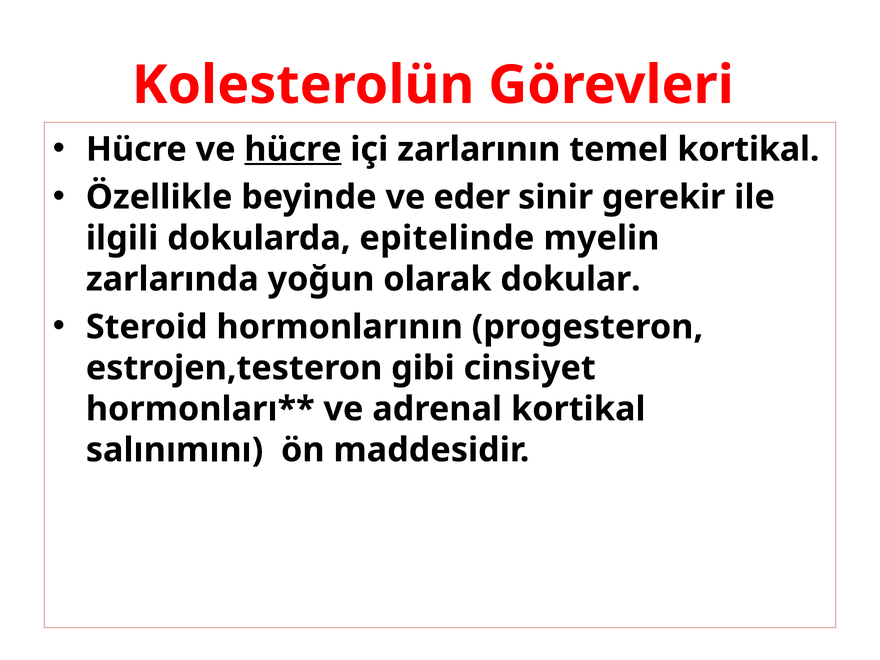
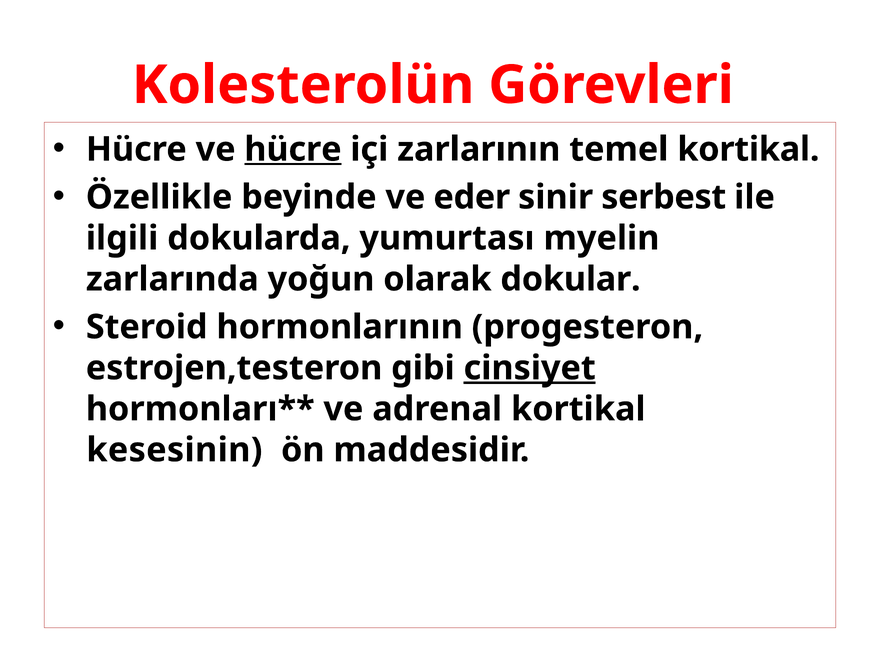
gerekir: gerekir -> serbest
epitelinde: epitelinde -> yumurtası
cinsiyet underline: none -> present
salınımını: salınımını -> kesesinin
